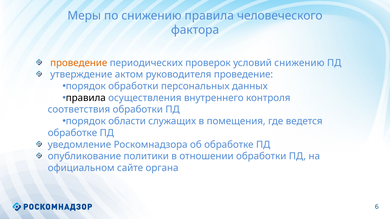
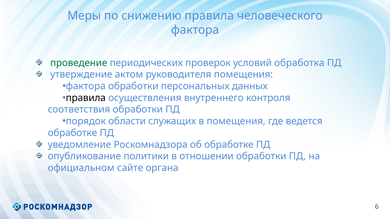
проведение at (79, 63) colour: orange -> green
условий снижению: снижению -> обработка
руководителя проведение: проведение -> помещения
порядок at (86, 86): порядок -> фактора
